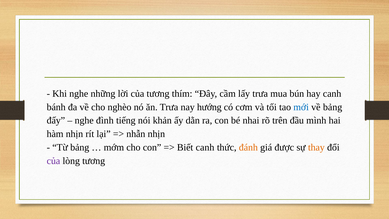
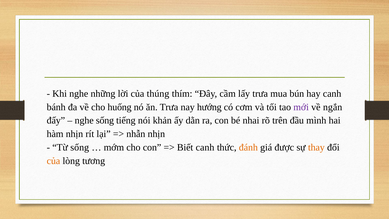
của tương: tương -> thúng
nghèo: nghèo -> huống
mới colour: blue -> purple
về bảng: bảng -> ngắn
nghe đình: đình -> sống
Từ bảng: bảng -> sống
của at (53, 161) colour: purple -> orange
